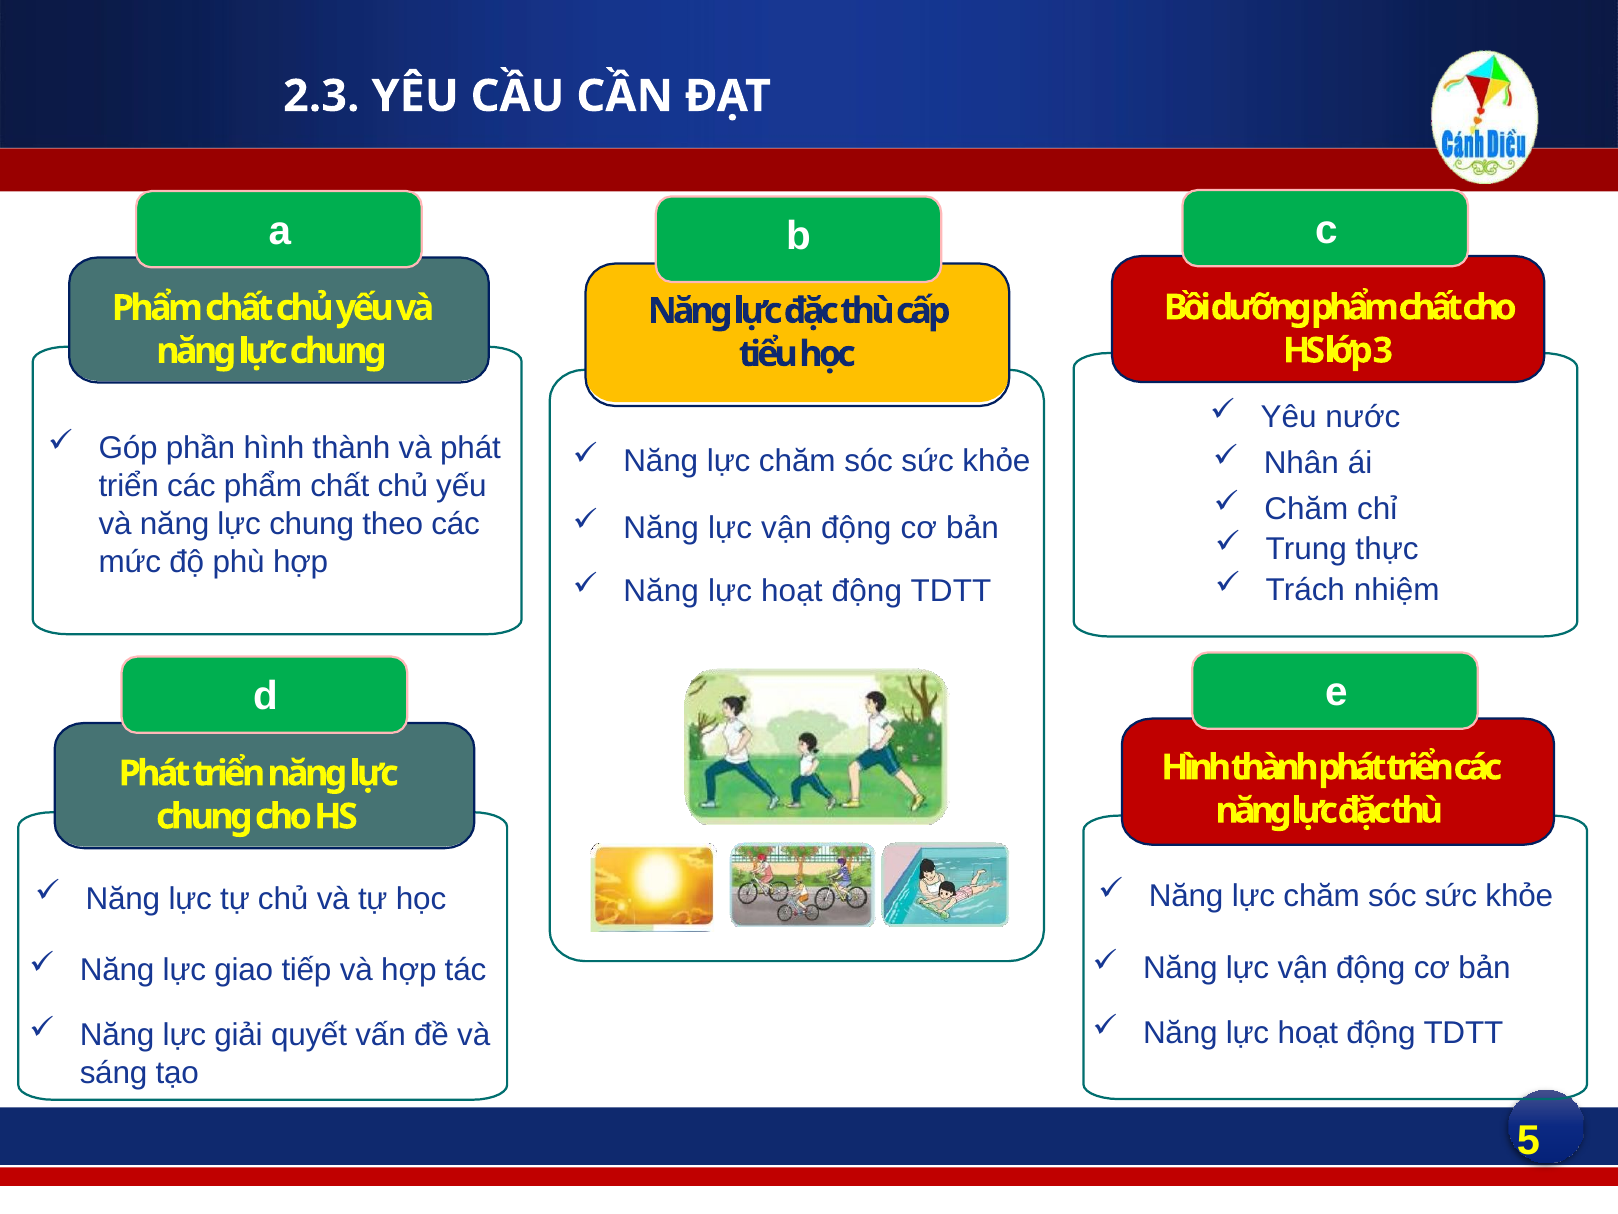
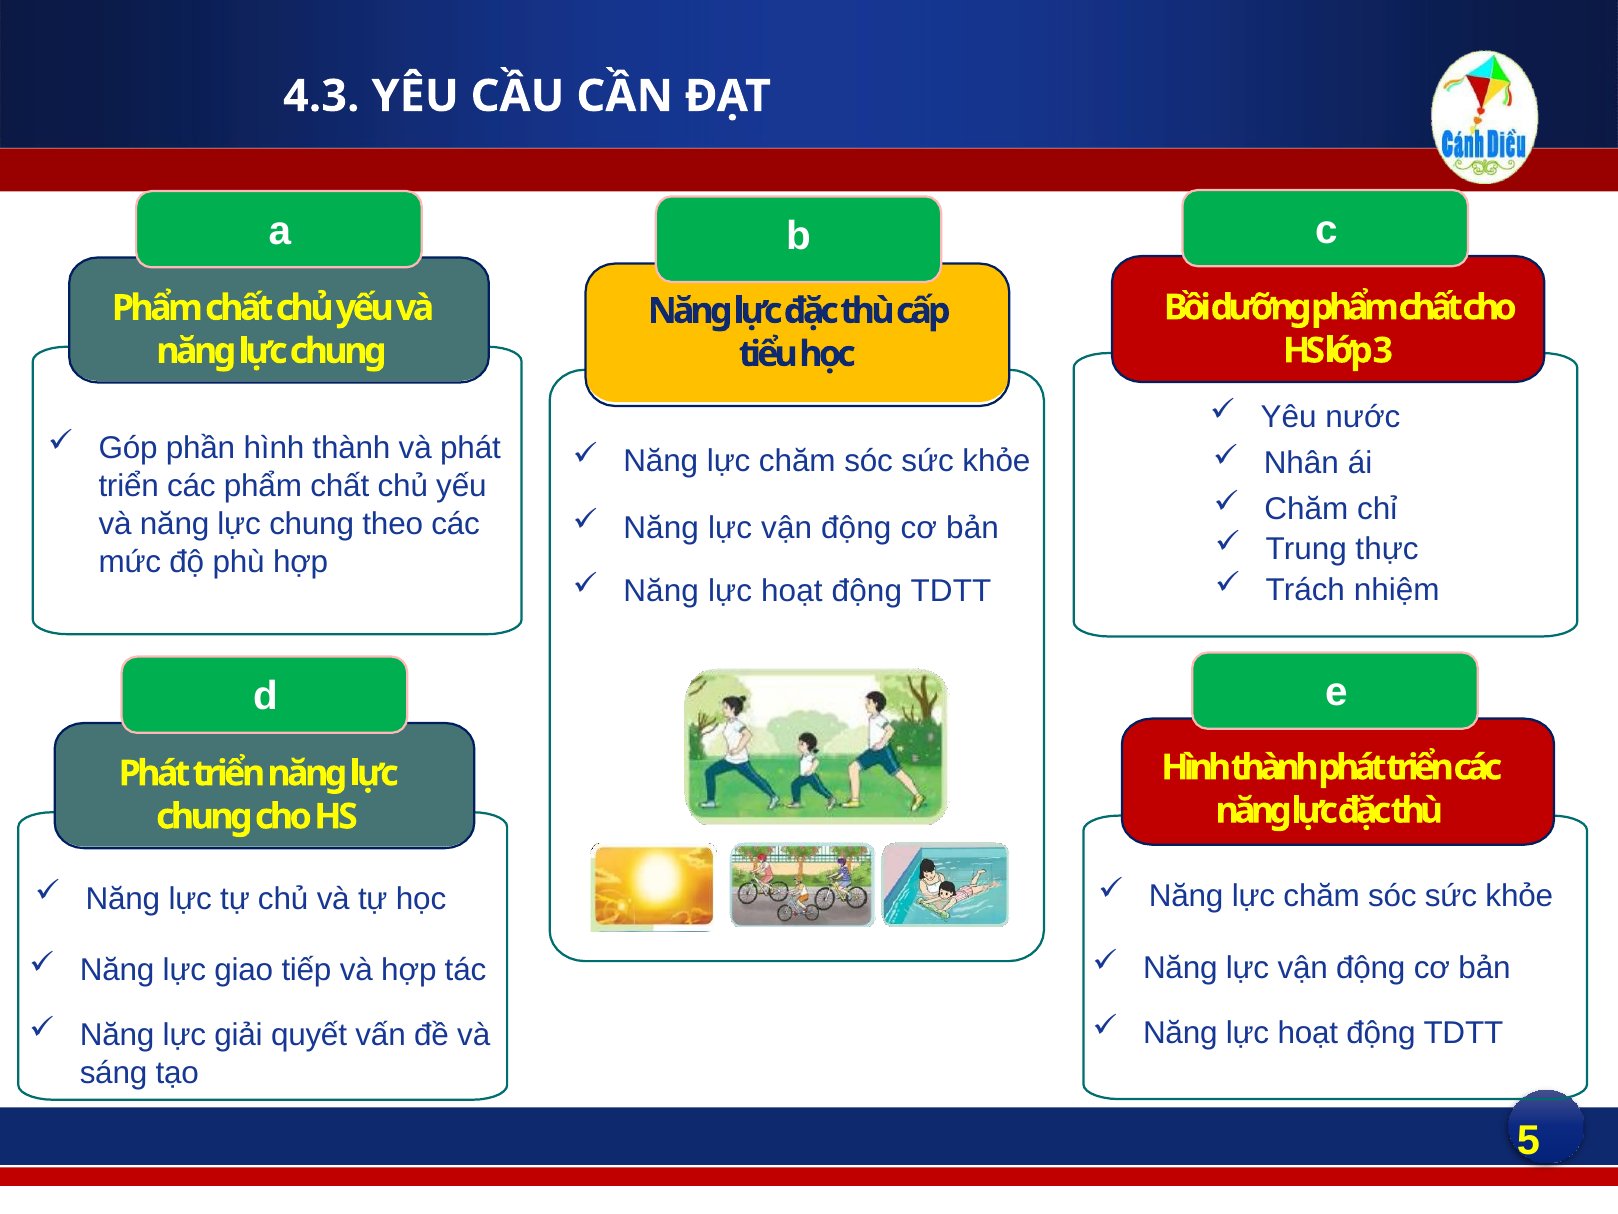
2.3: 2.3 -> 4.3
